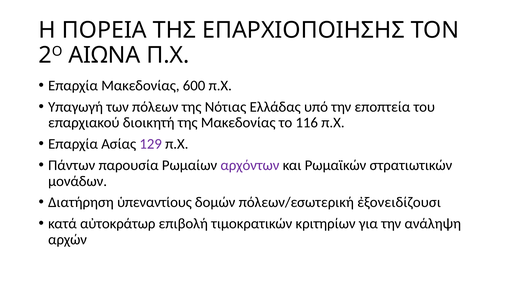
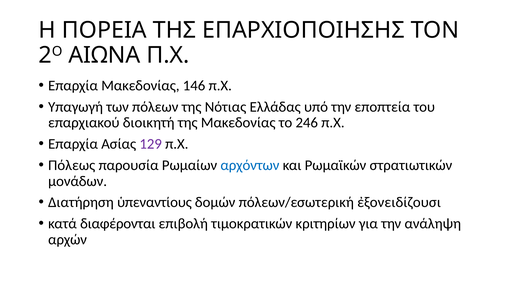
600: 600 -> 146
116: 116 -> 246
Πάντων: Πάντων -> Πόλεως
αρχόντων colour: purple -> blue
αὐτοκράτωρ: αὐτοκράτωρ -> διαφέρονται
